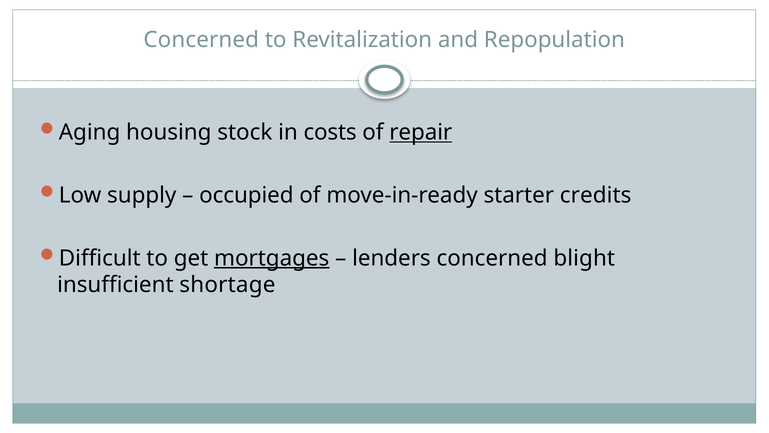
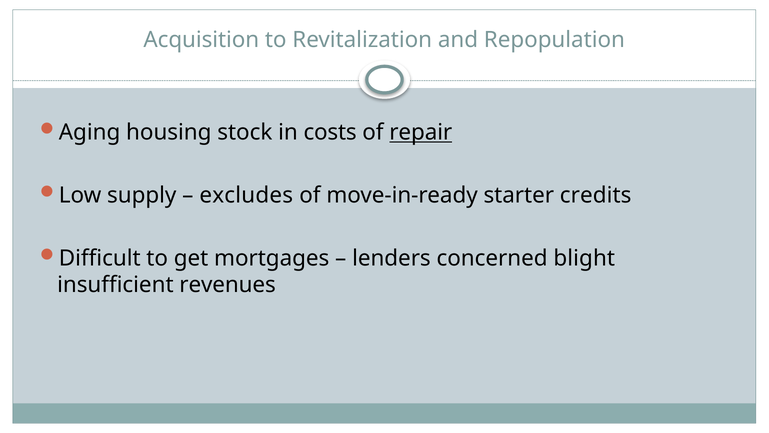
Concerned at (201, 40): Concerned -> Acquisition
occupied: occupied -> excludes
mortgages underline: present -> none
shortage: shortage -> revenues
